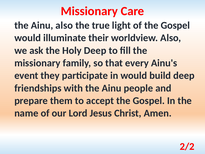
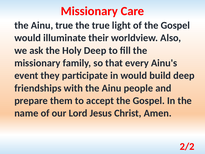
Ainu also: also -> true
